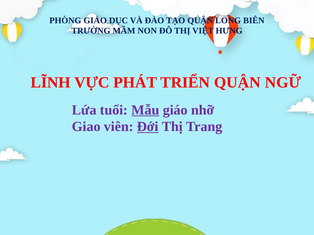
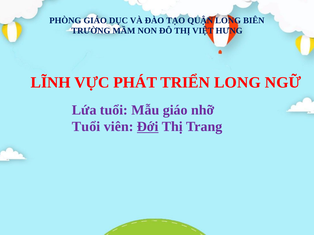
TRIỂN QUẬN: QUẬN -> LONG
Mẫu underline: present -> none
Giao at (86, 127): Giao -> Tuổi
